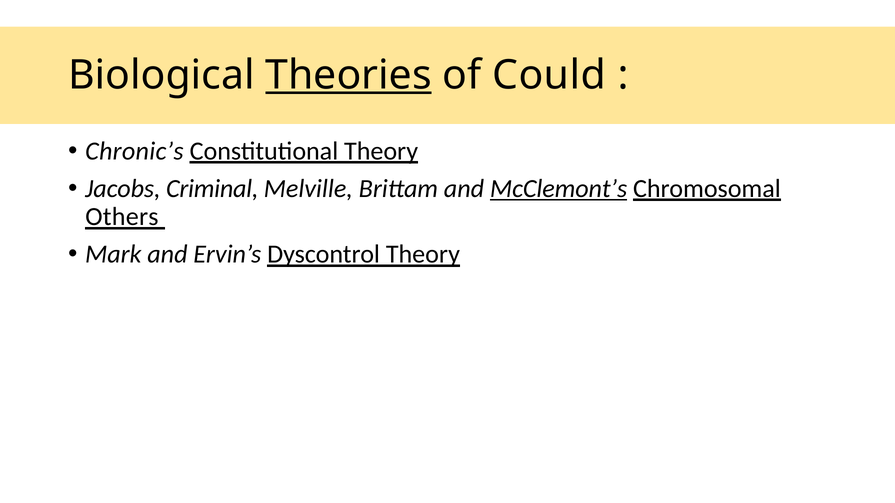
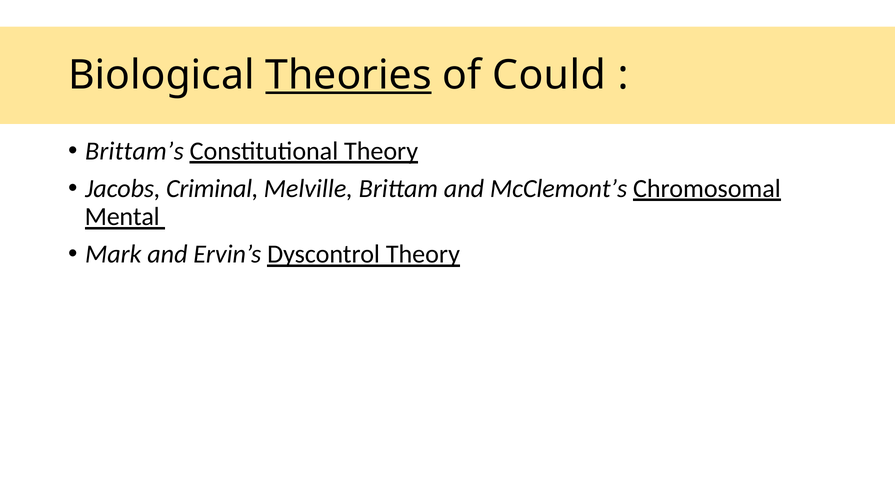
Chronic’s: Chronic’s -> Brittam’s
McClemont’s underline: present -> none
Others: Others -> Mental
